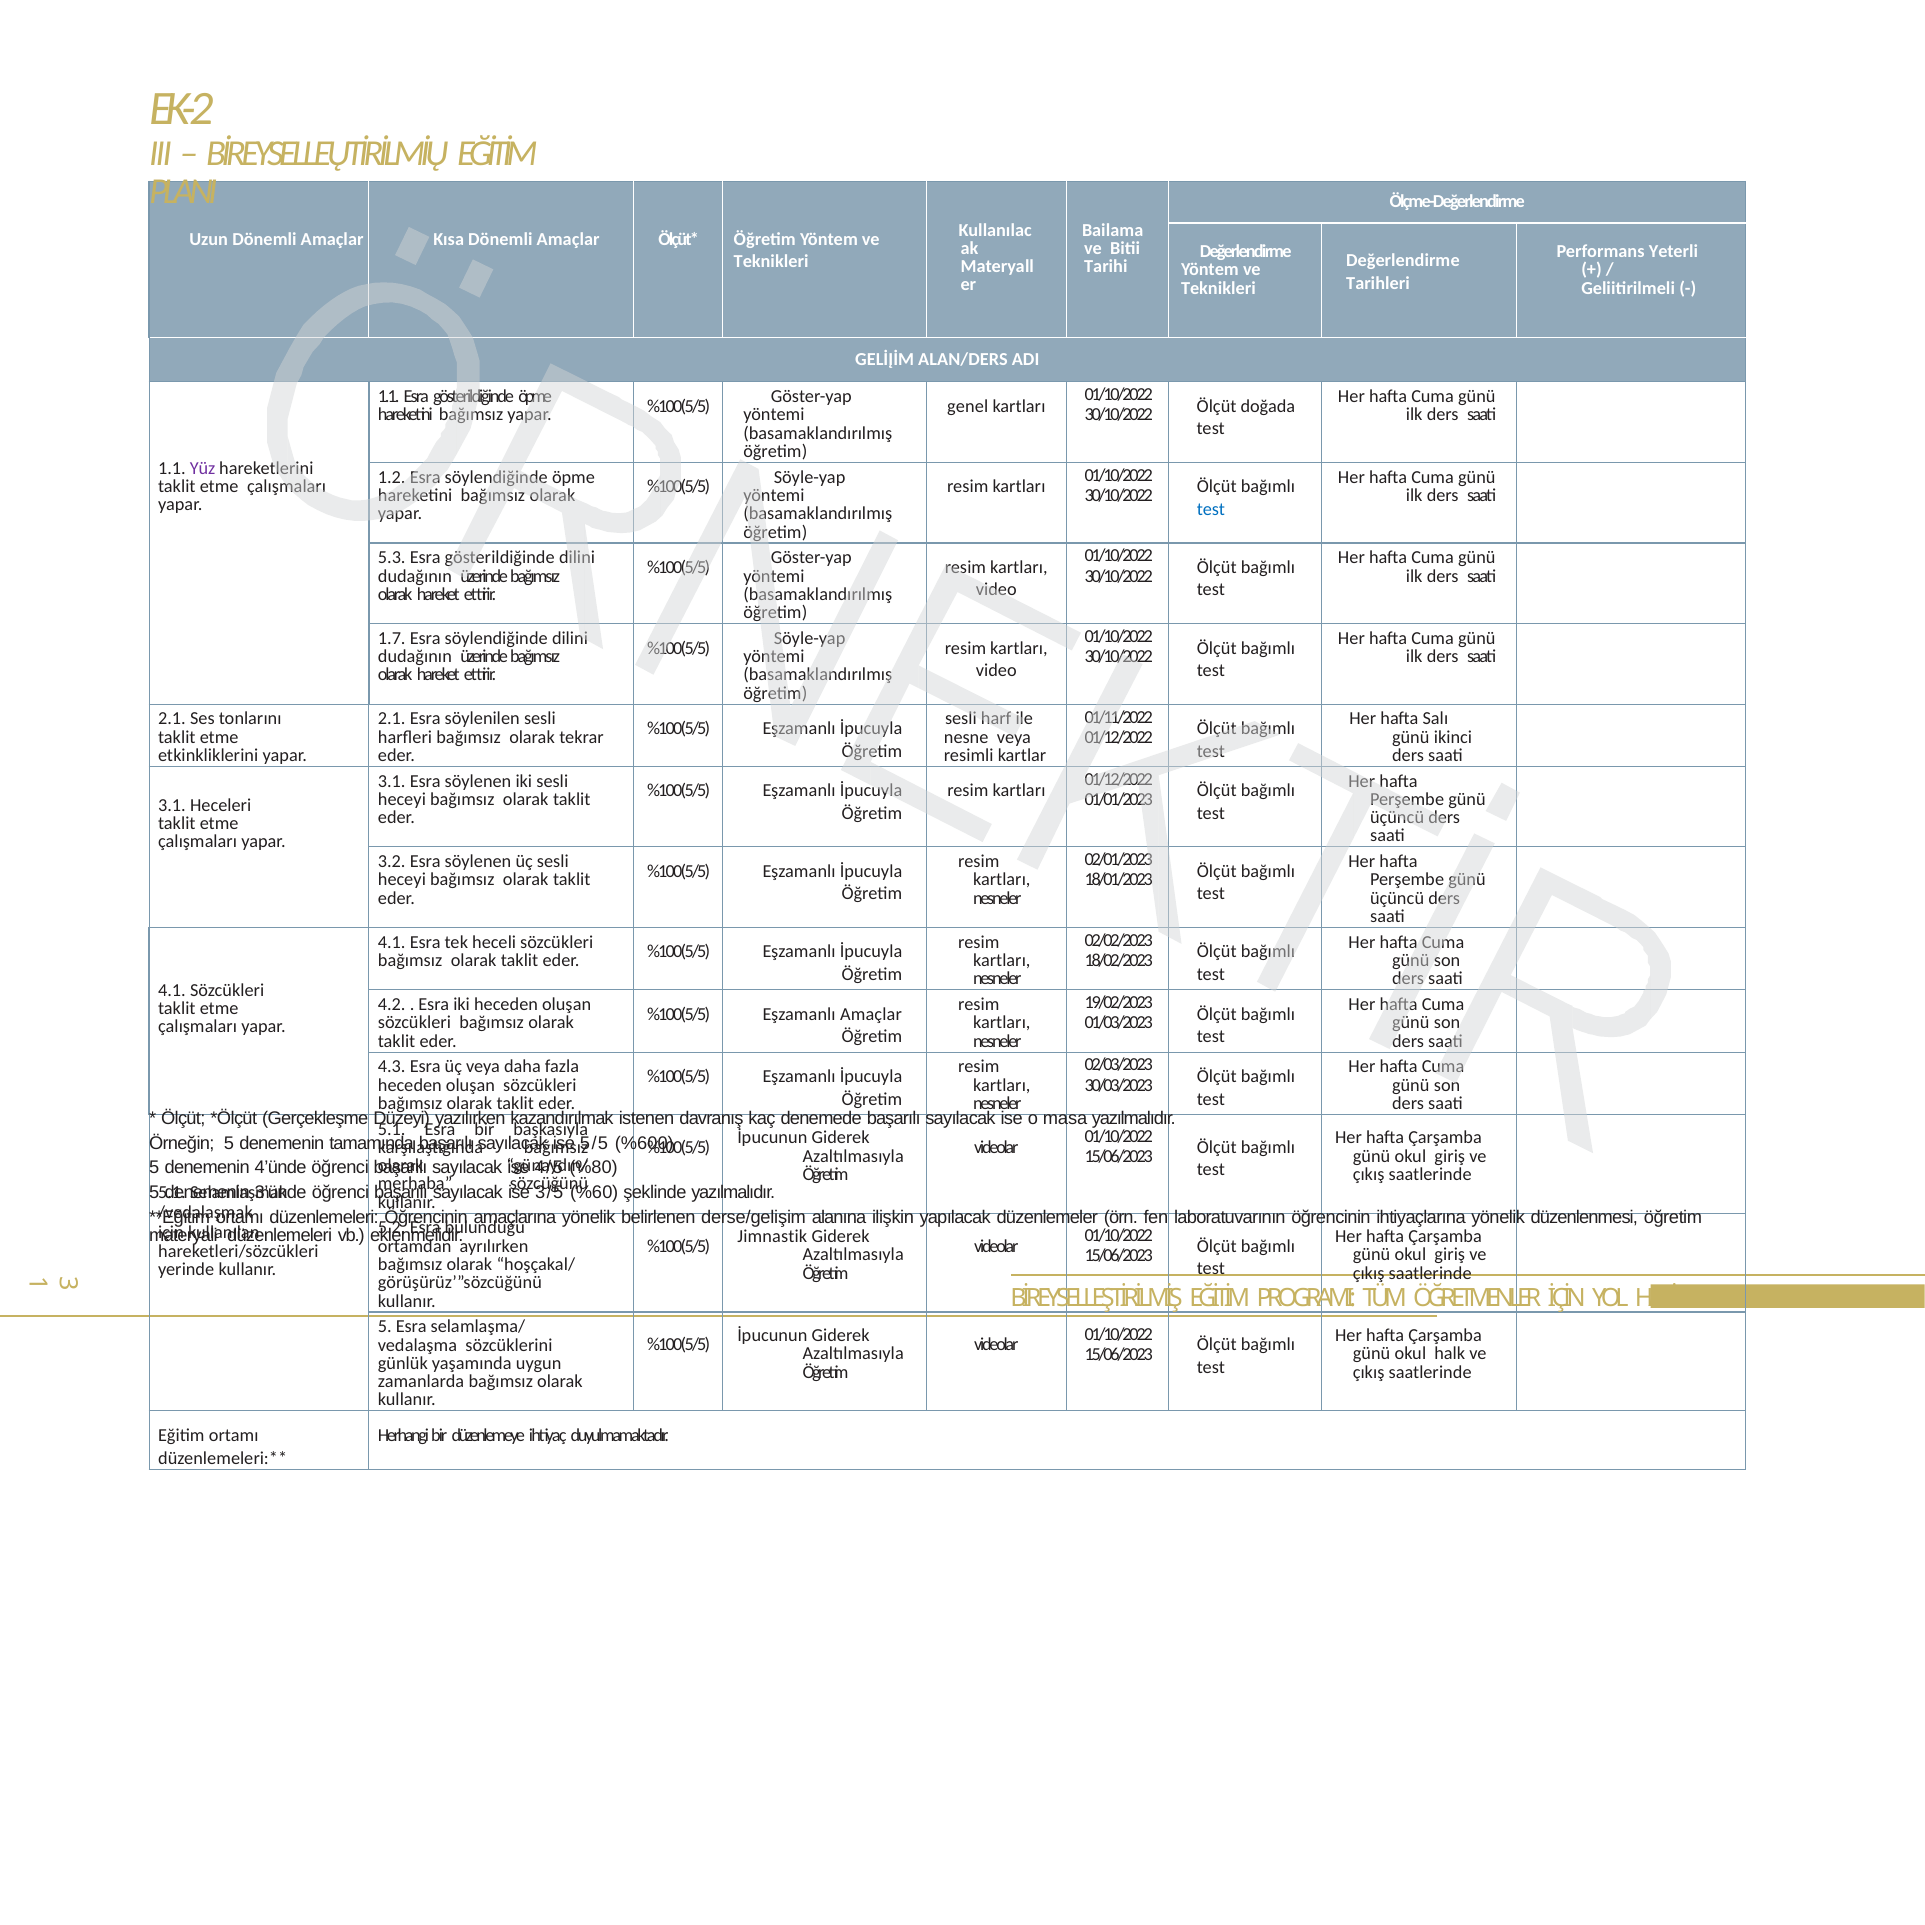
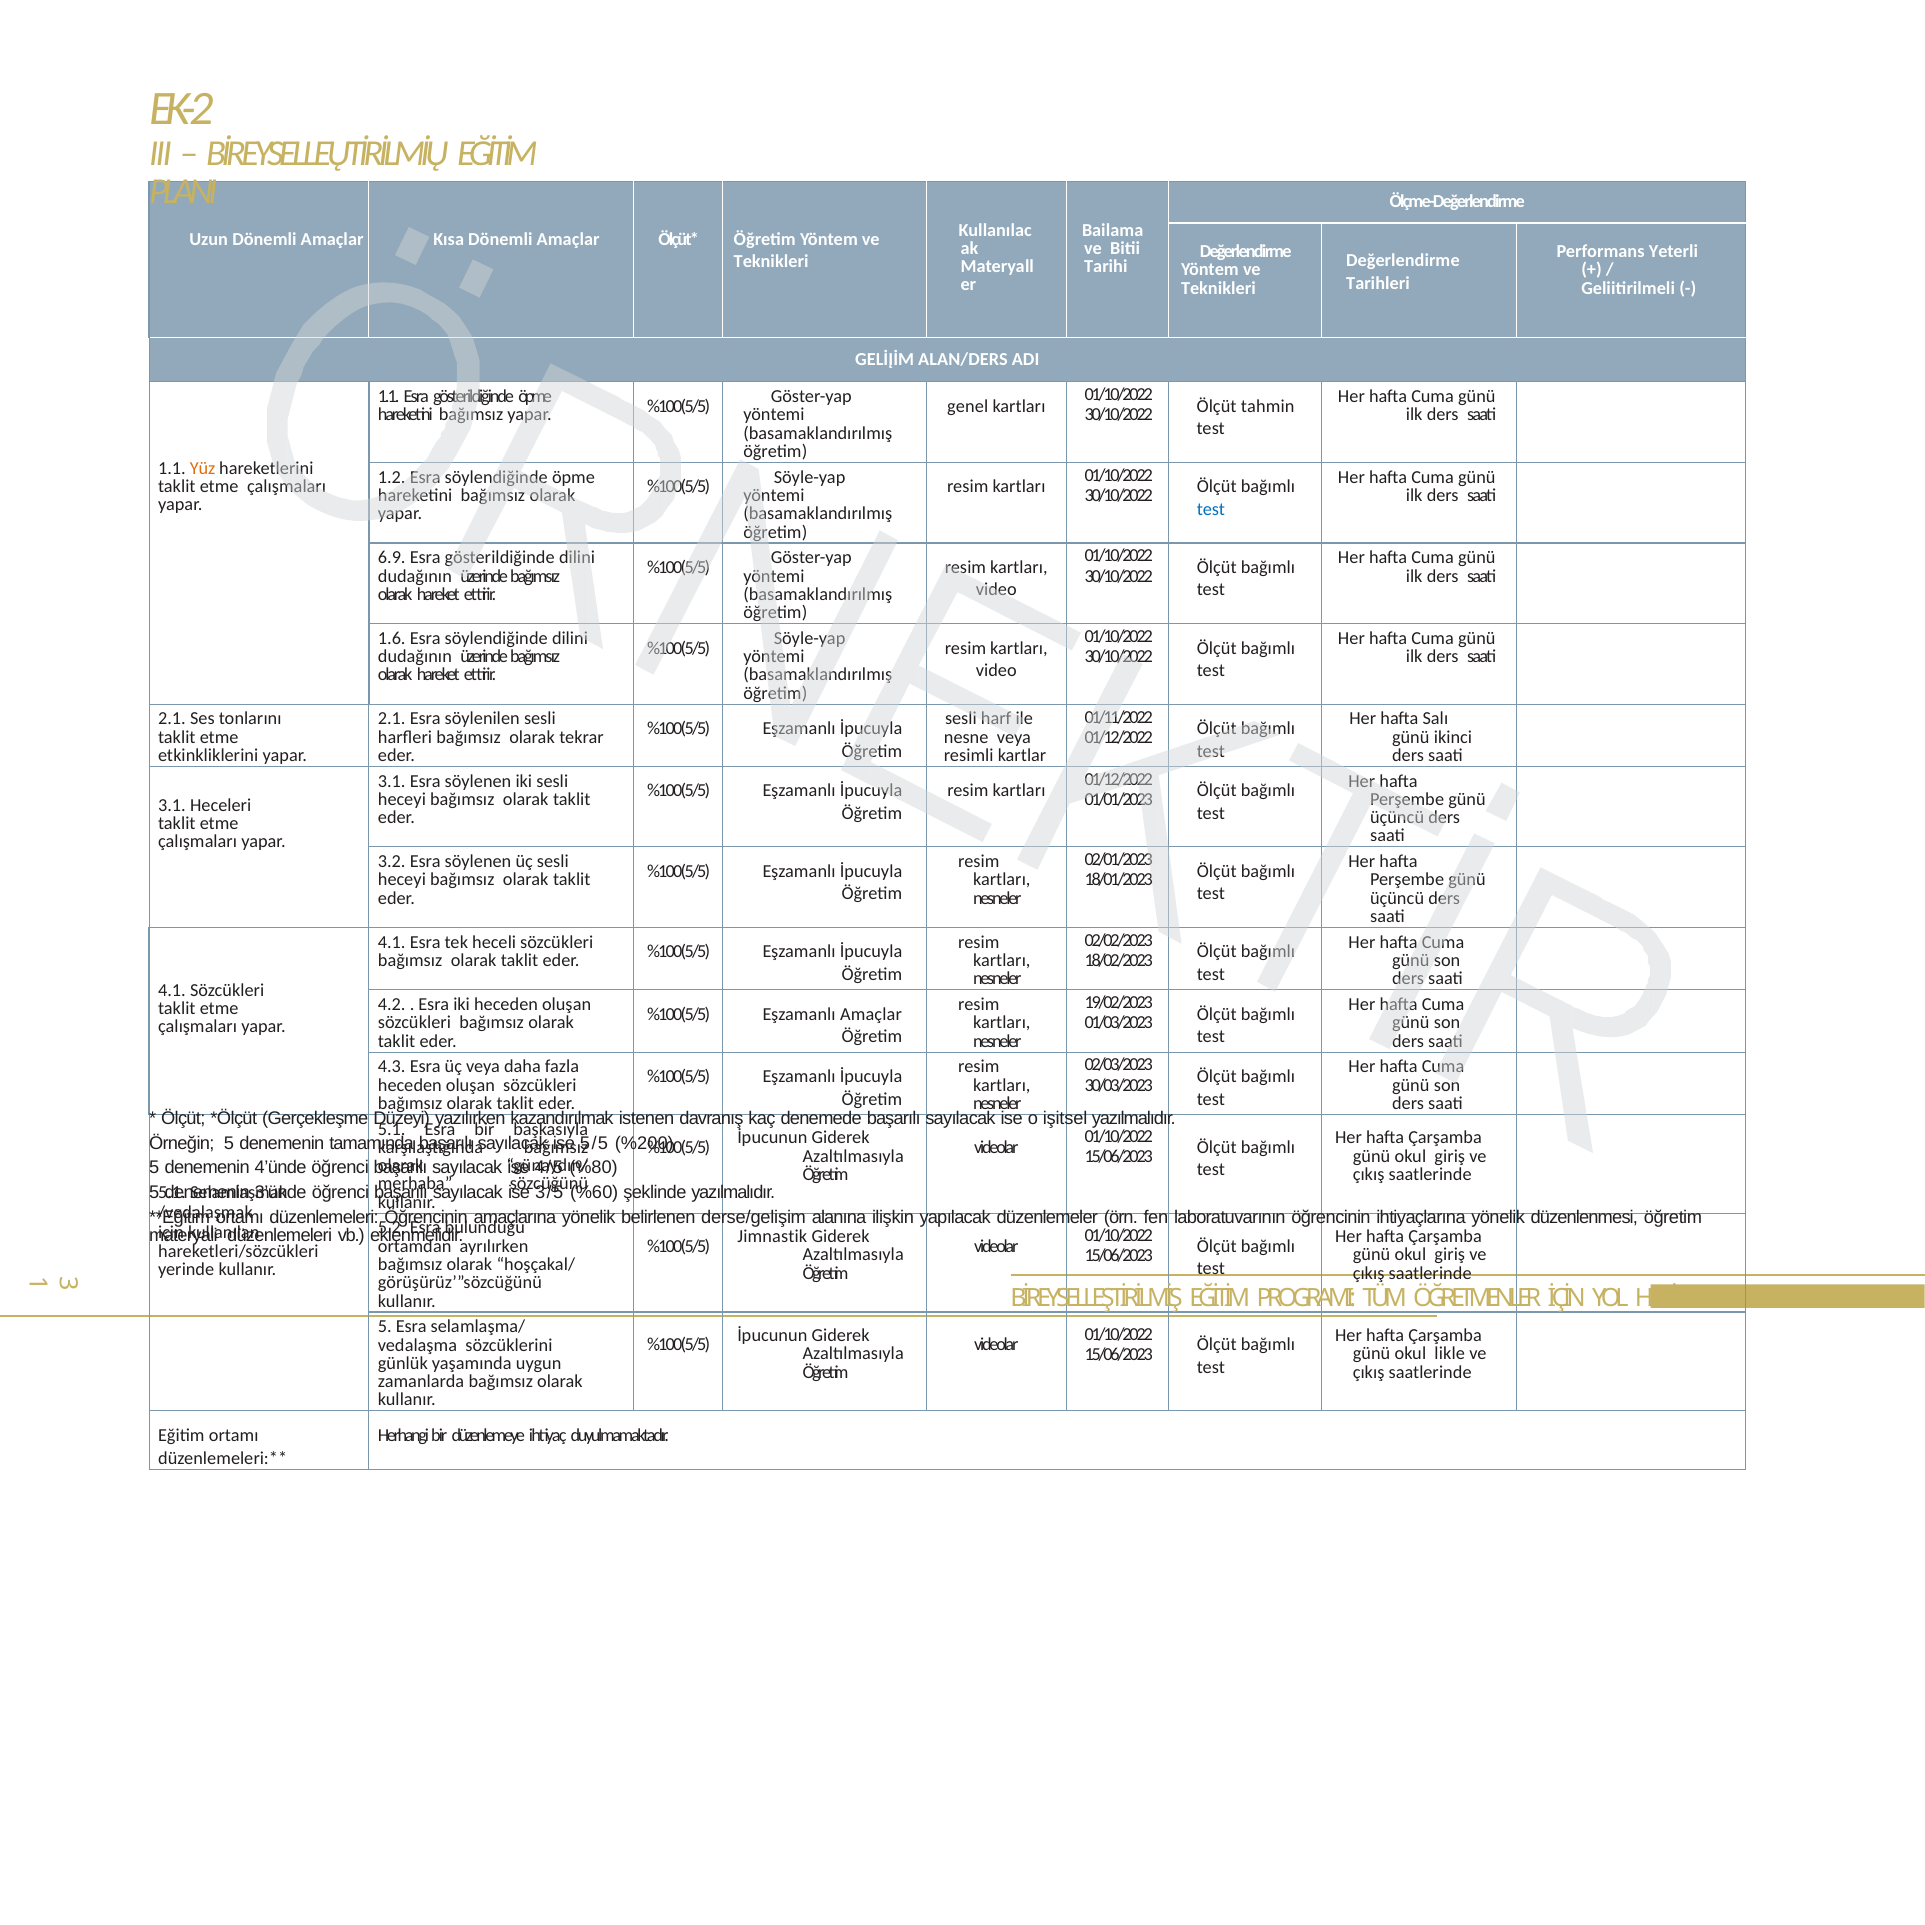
doğada: doğada -> tahmin
Yüz colour: purple -> orange
5.3: 5.3 -> 6.9
1.7: 1.7 -> 1.6
masa: masa -> işitsel
%600: %600 -> %200
halk: halk -> likle
